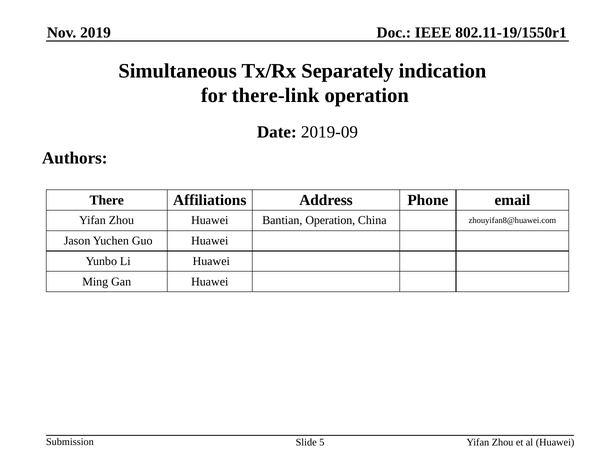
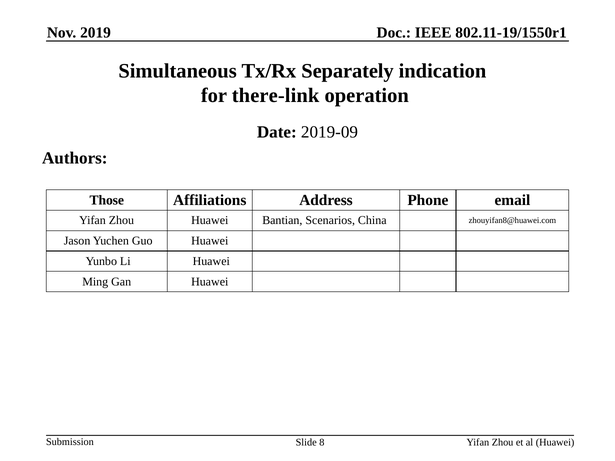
There: There -> Those
Bantian Operation: Operation -> Scenarios
5: 5 -> 8
